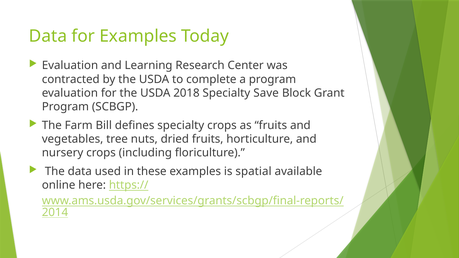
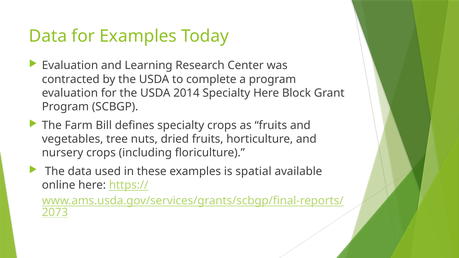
2018: 2018 -> 2014
Specialty Save: Save -> Here
2014: 2014 -> 2073
